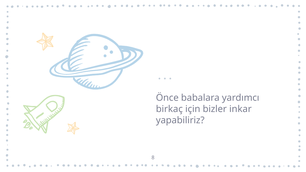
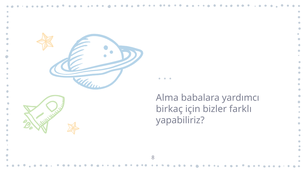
Önce: Önce -> Alma
inkar: inkar -> farklı
